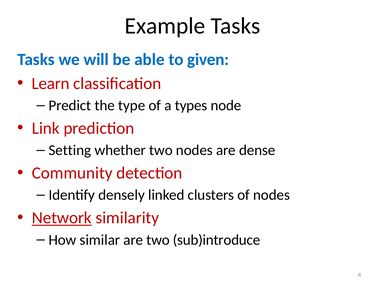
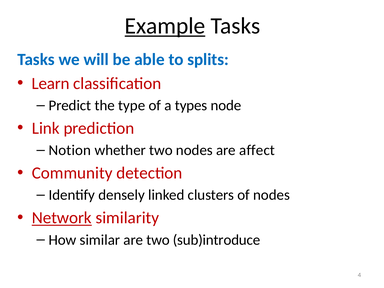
Example underline: none -> present
given: given -> splits
Setting: Setting -> Notion
dense: dense -> affect
